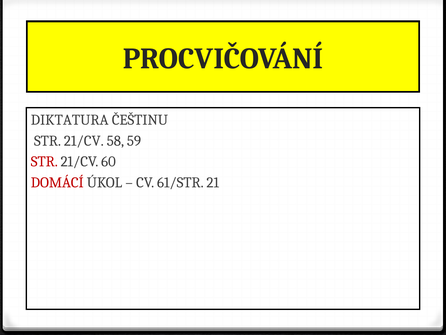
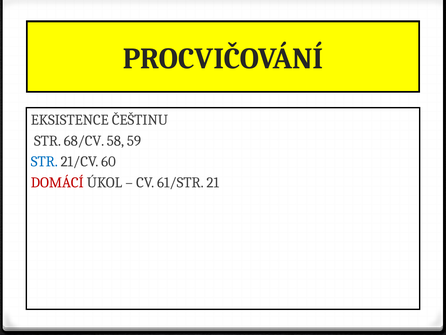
DIKTATURA: DIKTATURA -> EKSISTENCE
21/CV at (84, 141): 21/CV -> 68/CV
STR at (44, 161) colour: red -> blue
